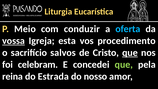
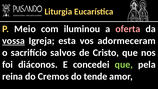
conduzir: conduzir -> iluminou
oferta colour: light blue -> pink
procedimento: procedimento -> adormeceram
que at (130, 53) underline: present -> none
celebram: celebram -> diáconos
Estrada: Estrada -> Cremos
nosso: nosso -> tende
